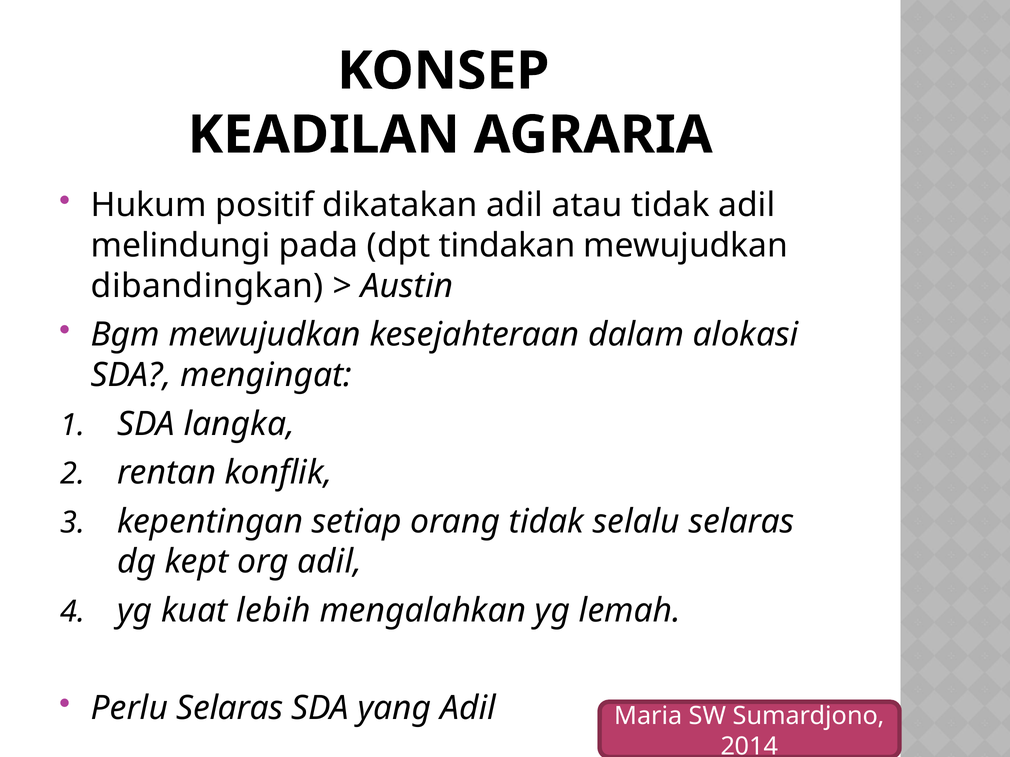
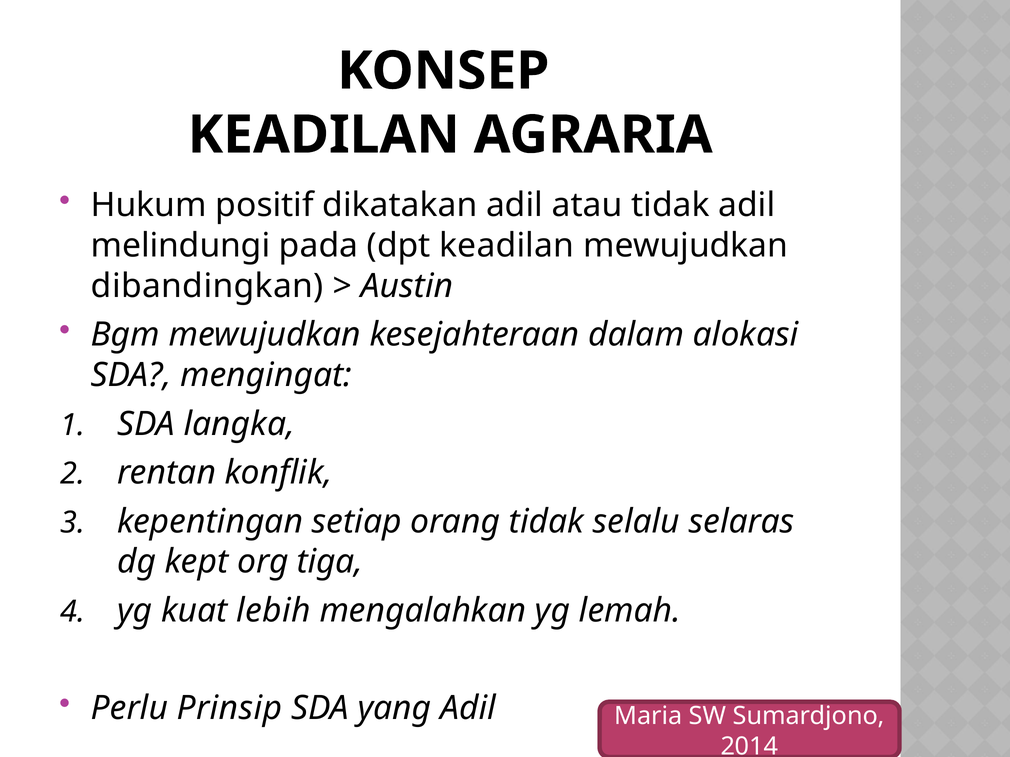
dpt tindakan: tindakan -> keadilan
org adil: adil -> tiga
Perlu Selaras: Selaras -> Prinsip
